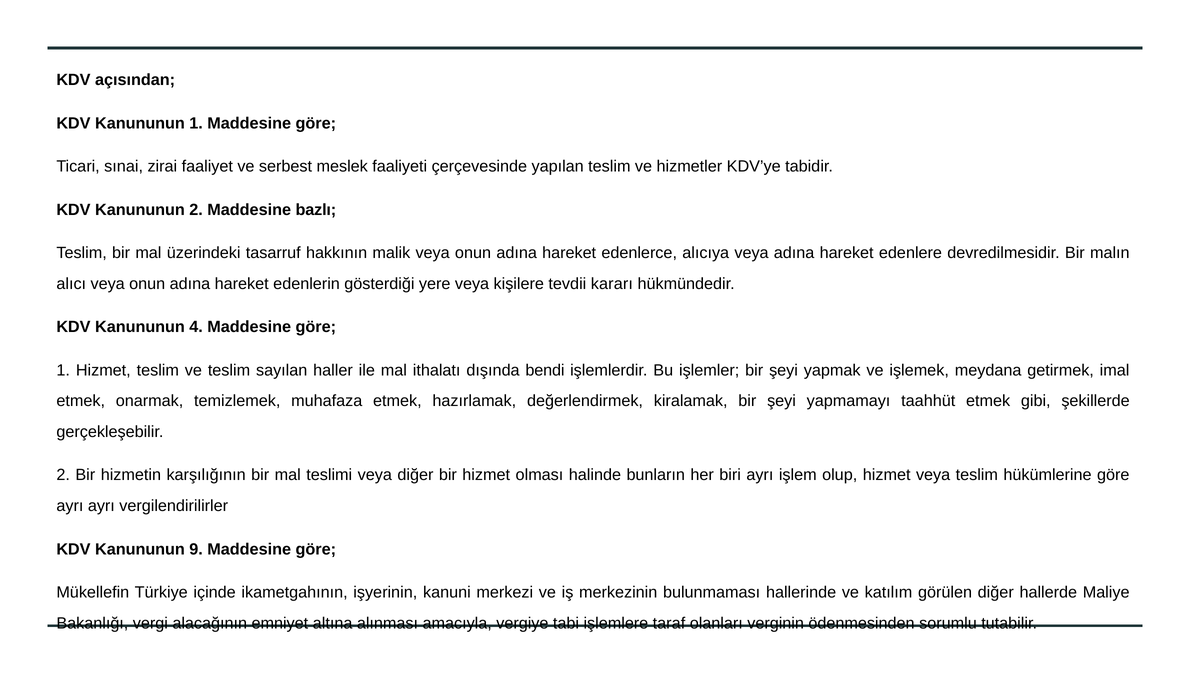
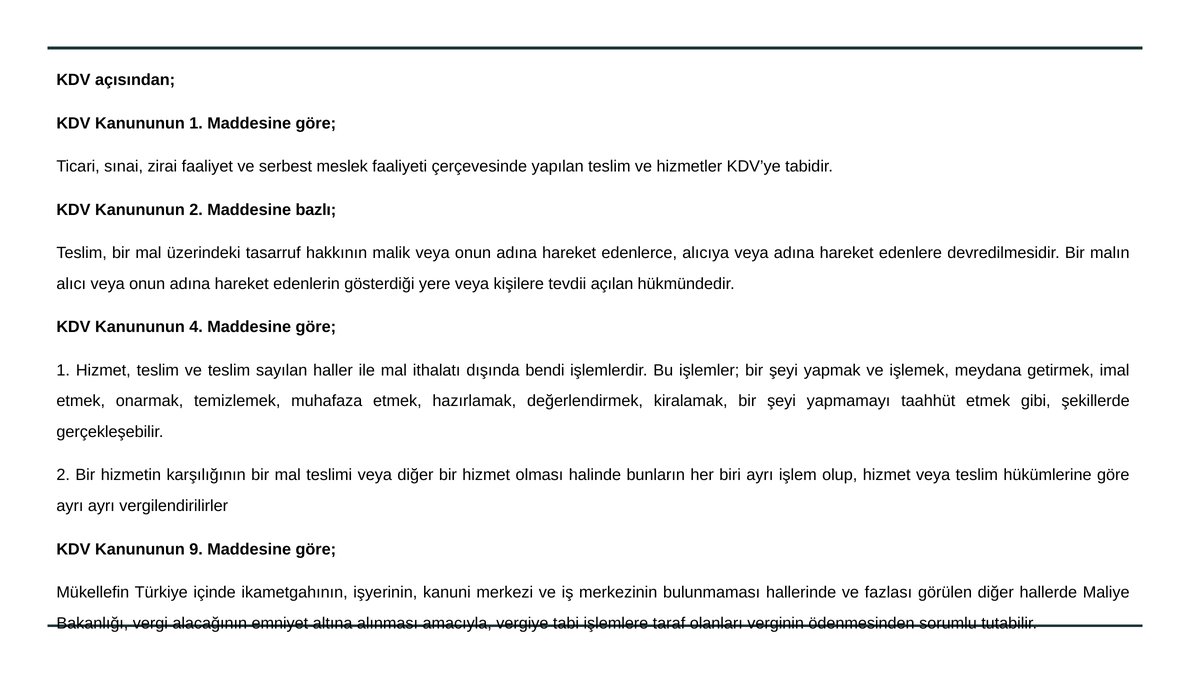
kararı: kararı -> açılan
katılım: katılım -> fazlası
